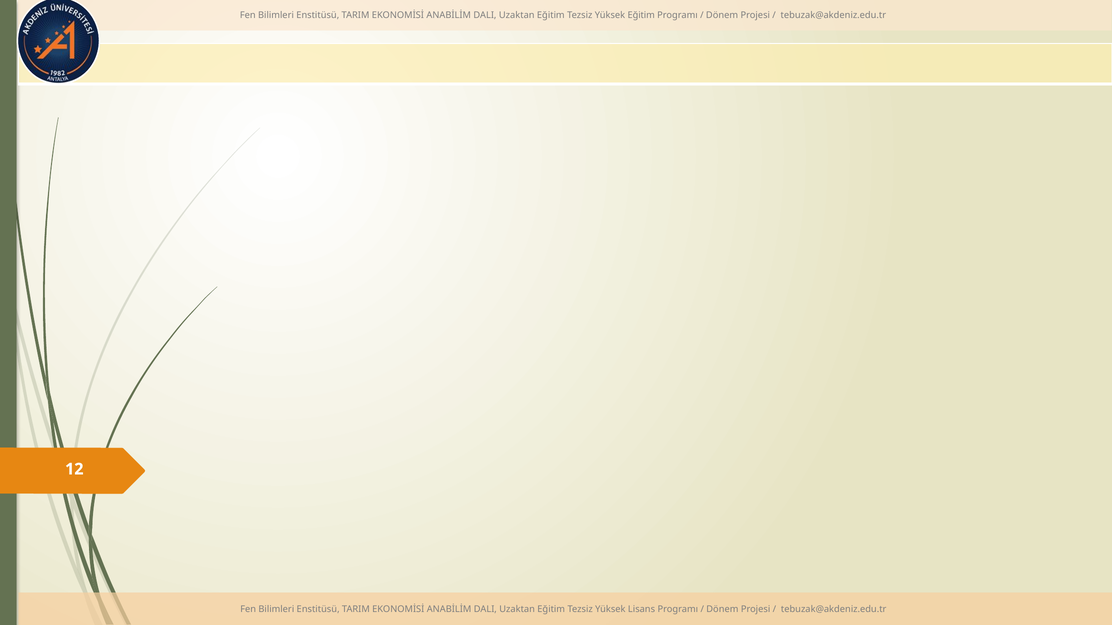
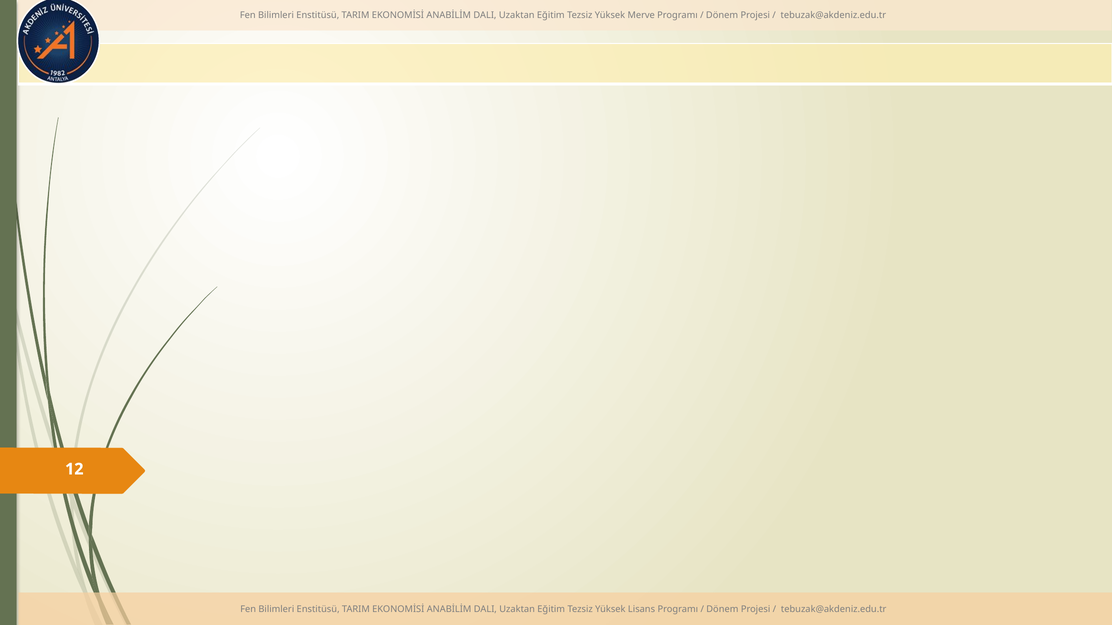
Yüksek Eğitim: Eğitim -> Merve
